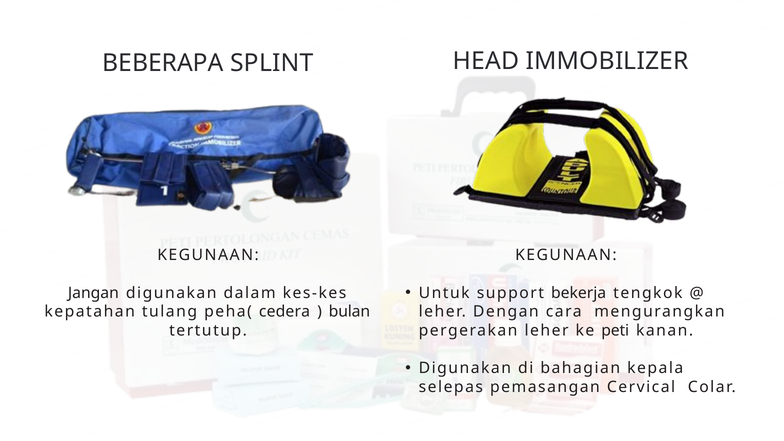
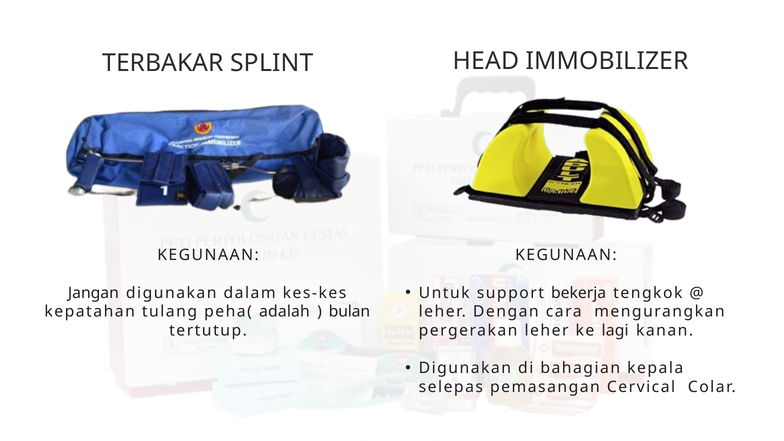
BEBERAPA: BEBERAPA -> TERBAKAR
cedera: cedera -> adalah
peti: peti -> lagi
